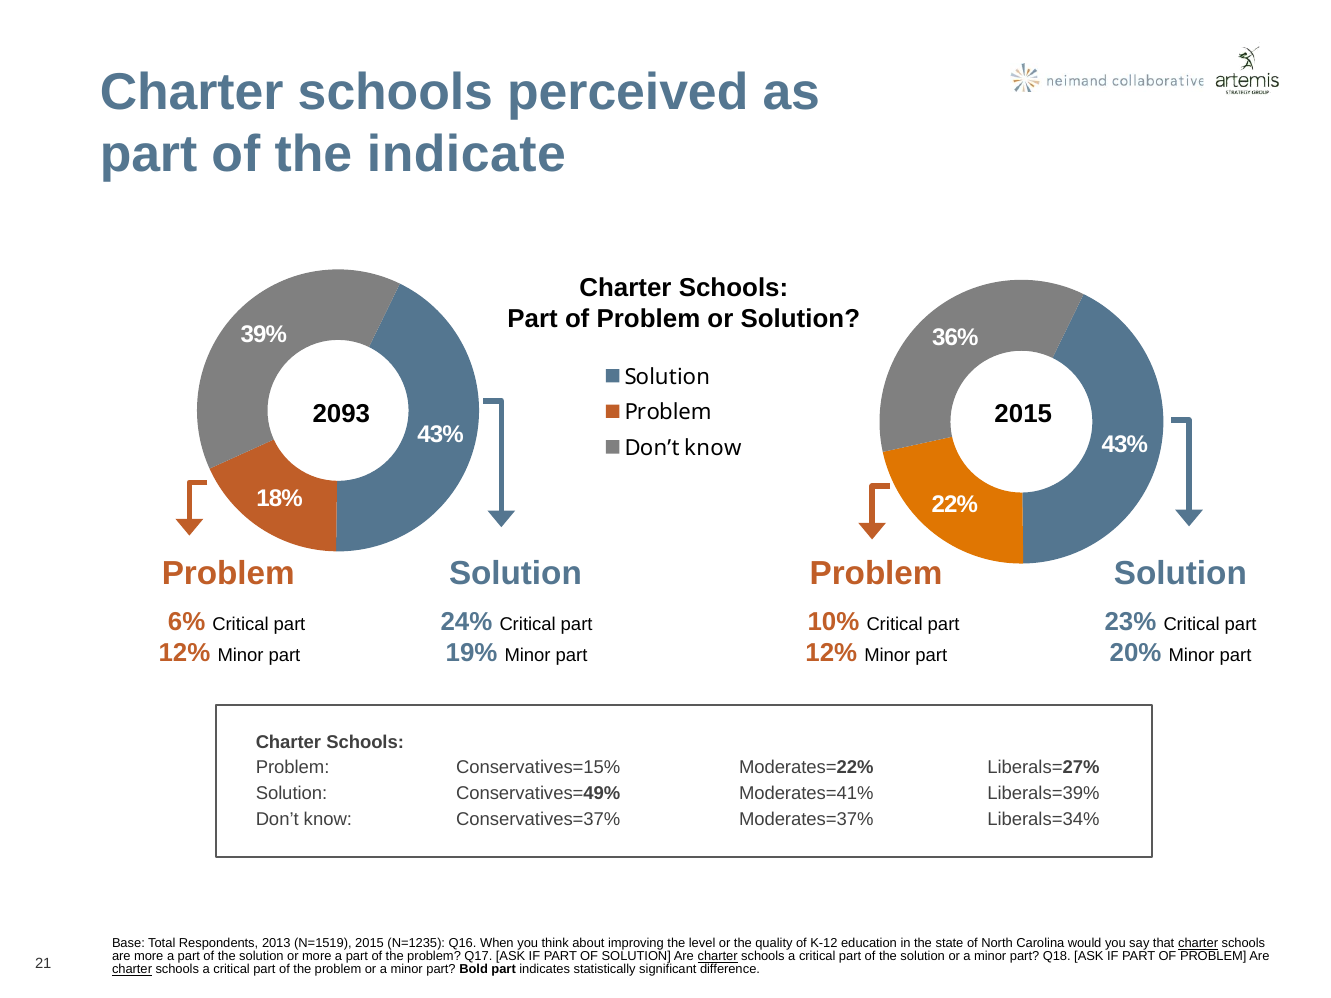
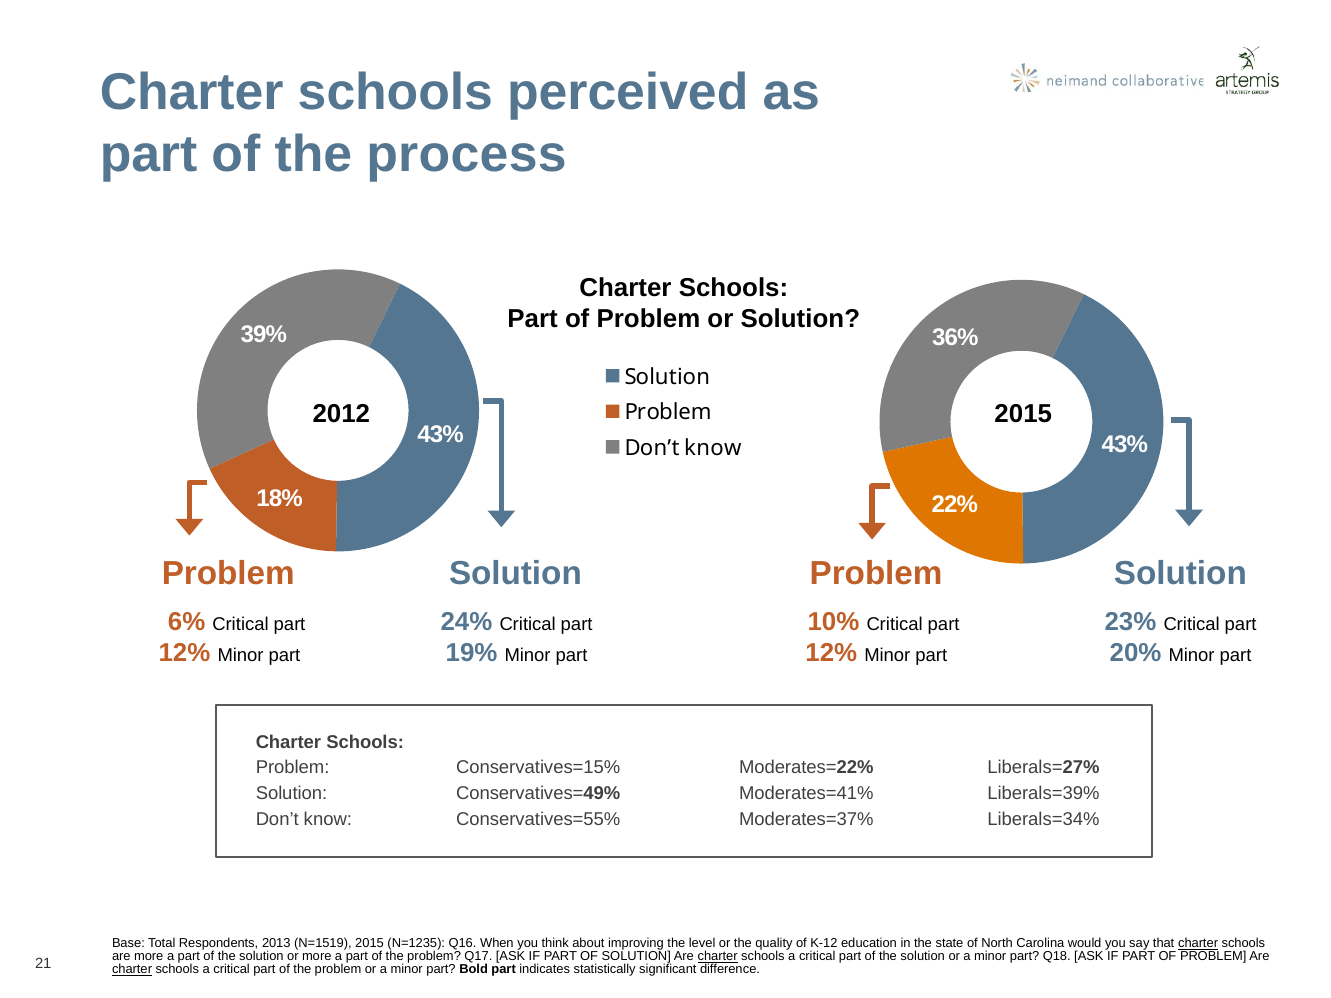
indicate: indicate -> process
2093: 2093 -> 2012
Conservatives=37%: Conservatives=37% -> Conservatives=55%
